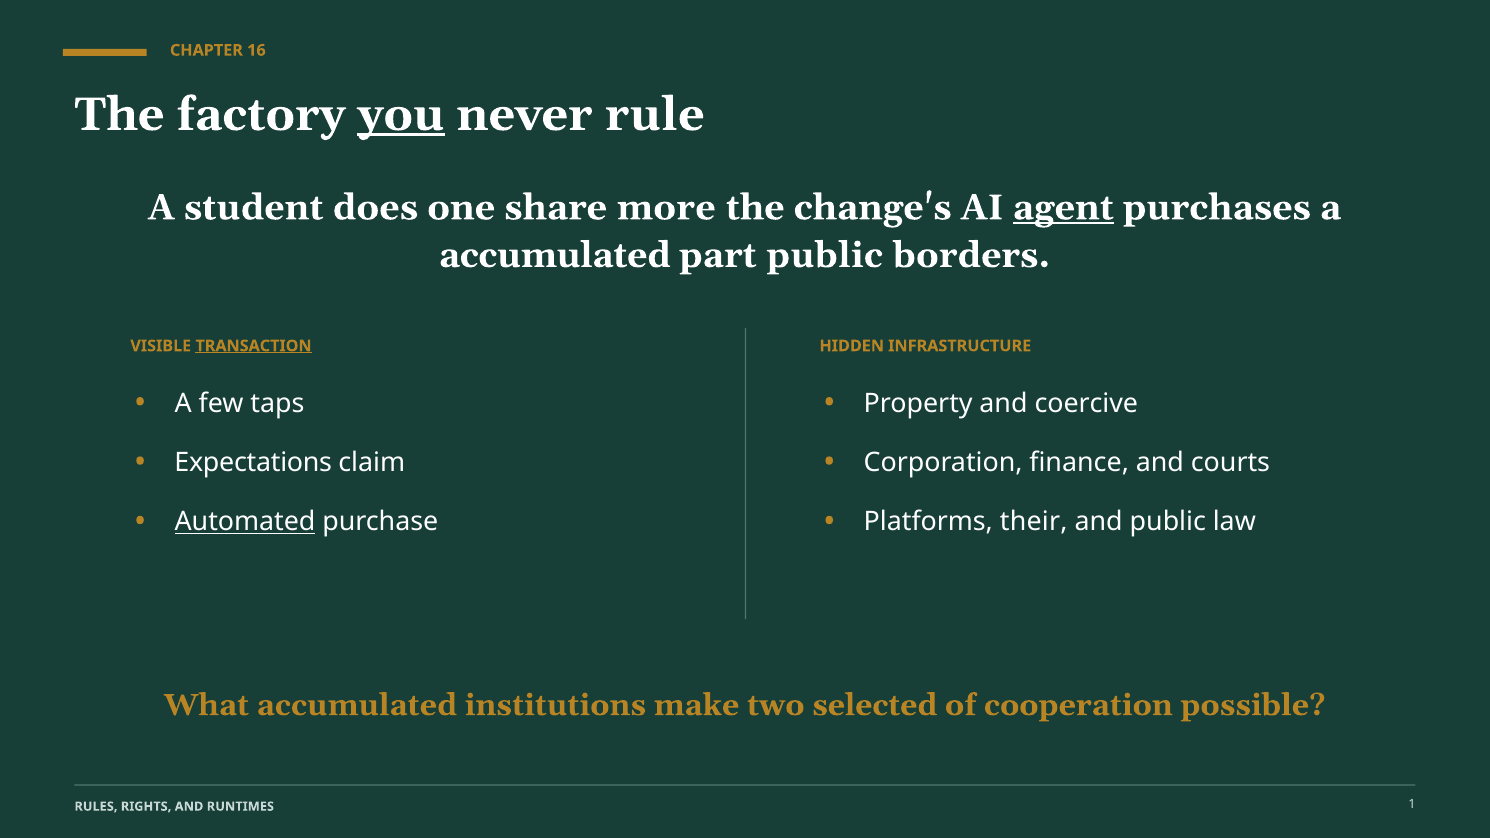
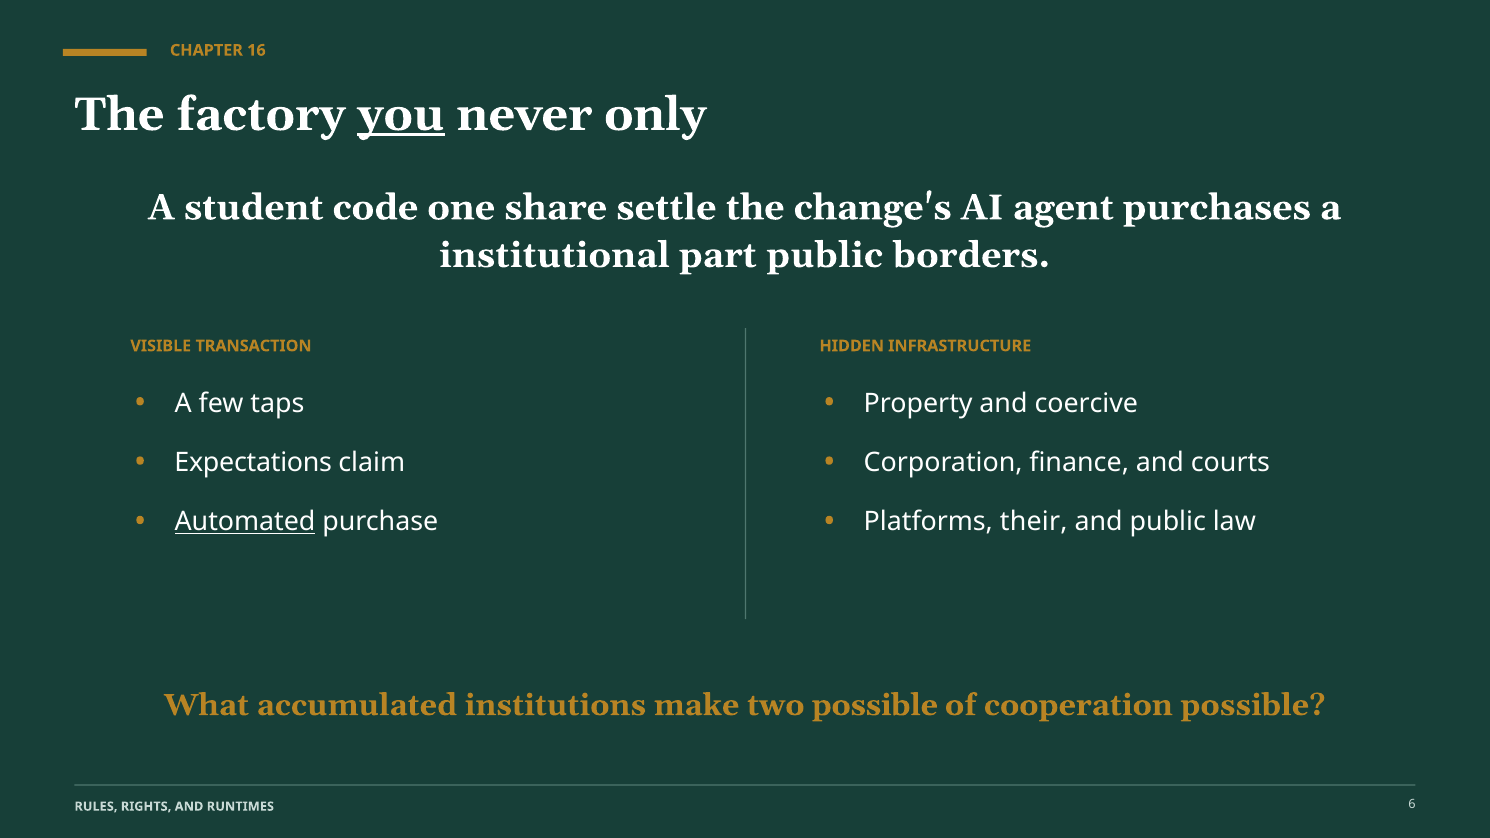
rule: rule -> only
does: does -> code
more: more -> settle
agent underline: present -> none
accumulated at (555, 255): accumulated -> institutional
TRANSACTION underline: present -> none
two selected: selected -> possible
1: 1 -> 6
